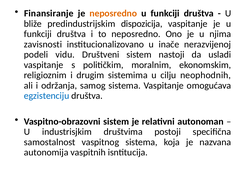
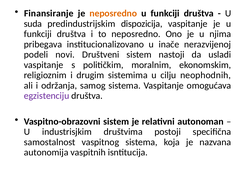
bliže: bliže -> suda
zavisnosti: zavisnosti -> pribegava
vidu: vidu -> novi
egzistenciju colour: blue -> purple
